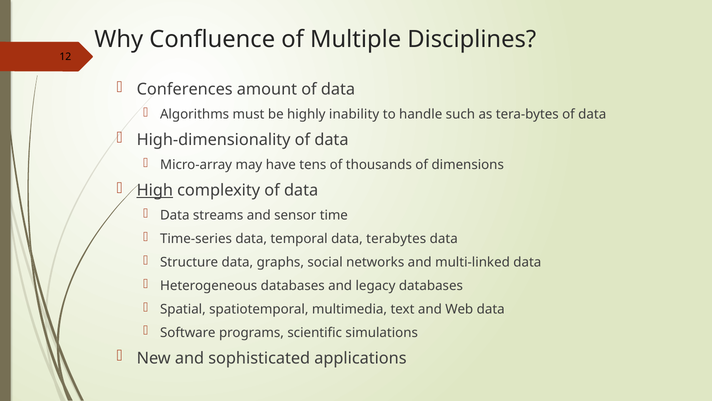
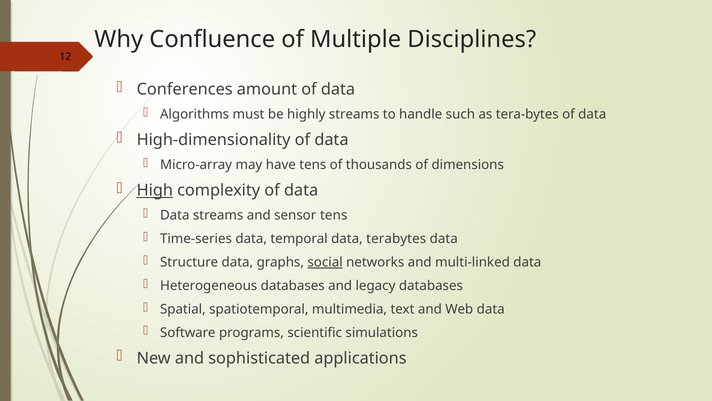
highly inability: inability -> streams
sensor time: time -> tens
social underline: none -> present
